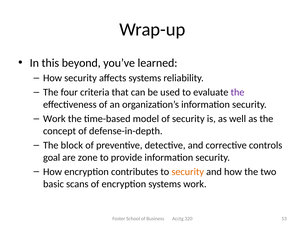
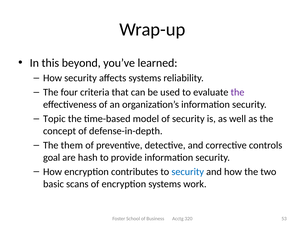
Work at (54, 119): Work -> Topic
block: block -> them
zone: zone -> hash
security at (188, 172) colour: orange -> blue
